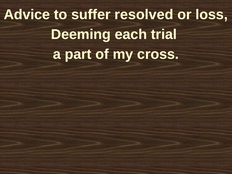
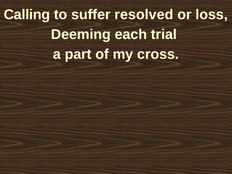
Advice: Advice -> Calling
